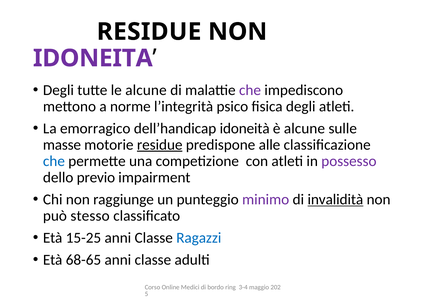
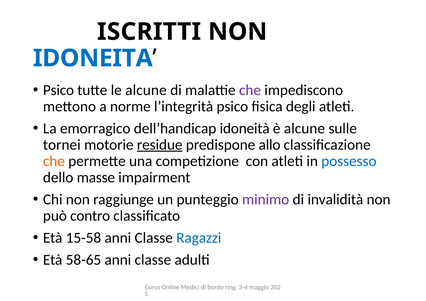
RESIDUE at (149, 32): RESIDUE -> ISCRITTI
IDONEITA colour: purple -> blue
Degli at (58, 90): Degli -> Psico
masse: masse -> tornei
alle: alle -> allo
che at (54, 161) colour: blue -> orange
possesso colour: purple -> blue
previo: previo -> masse
invalidità underline: present -> none
stesso: stesso -> contro
15-25: 15-25 -> 15-58
68-65: 68-65 -> 58-65
